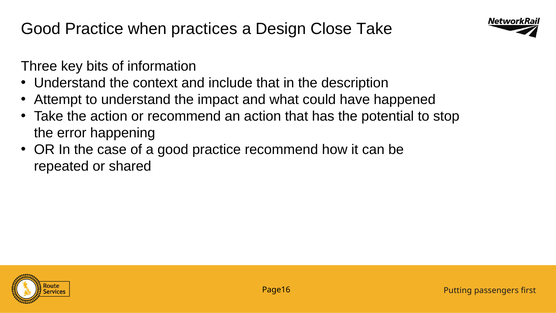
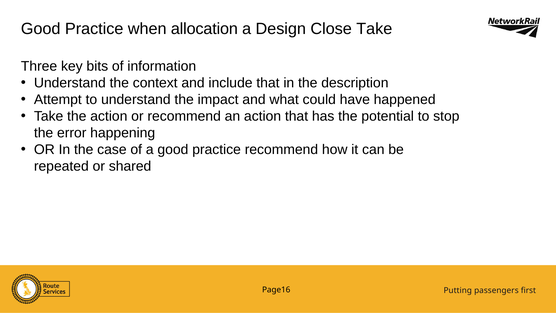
practices: practices -> allocation
